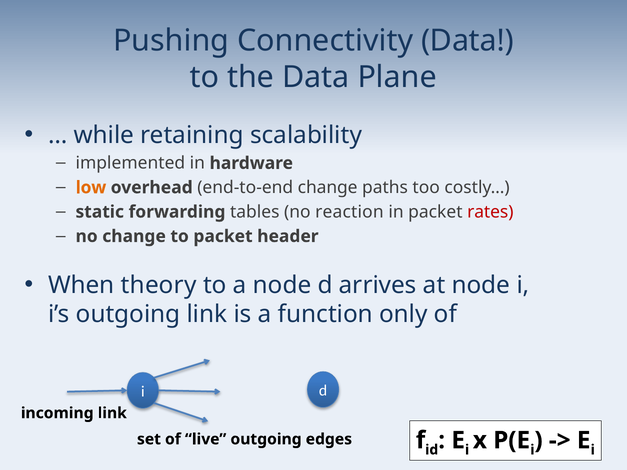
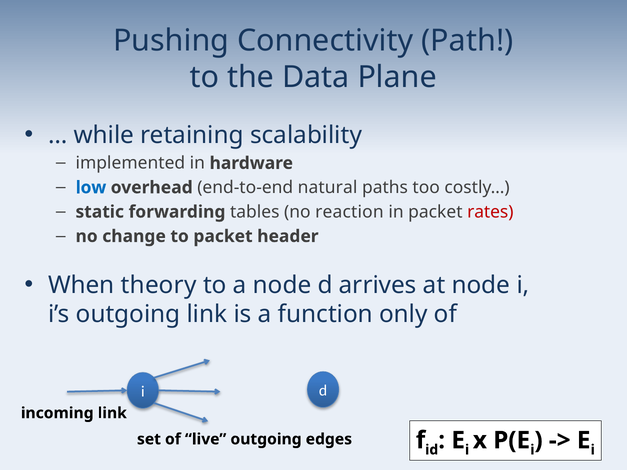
Connectivity Data: Data -> Path
low colour: orange -> blue
end-to-end change: change -> natural
